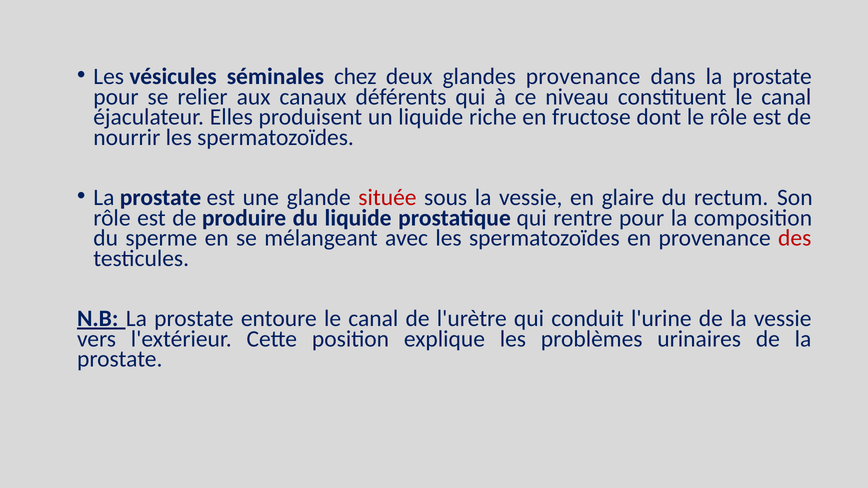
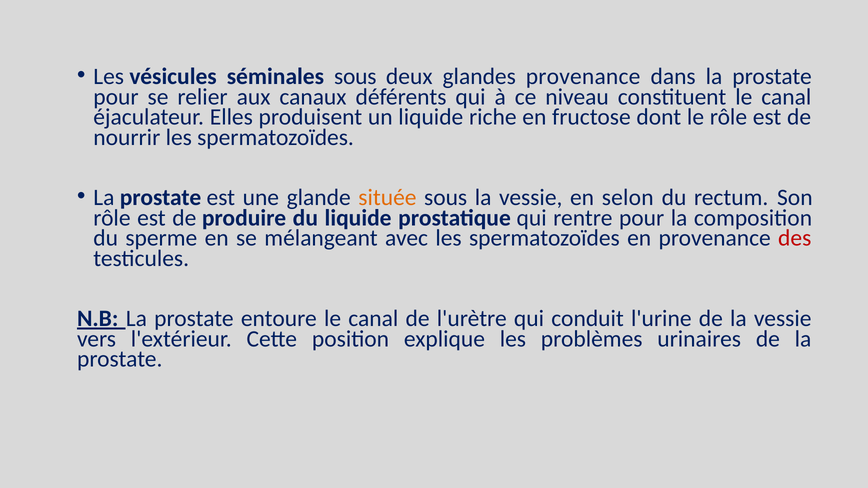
séminales chez: chez -> sous
située colour: red -> orange
glaire: glaire -> selon
